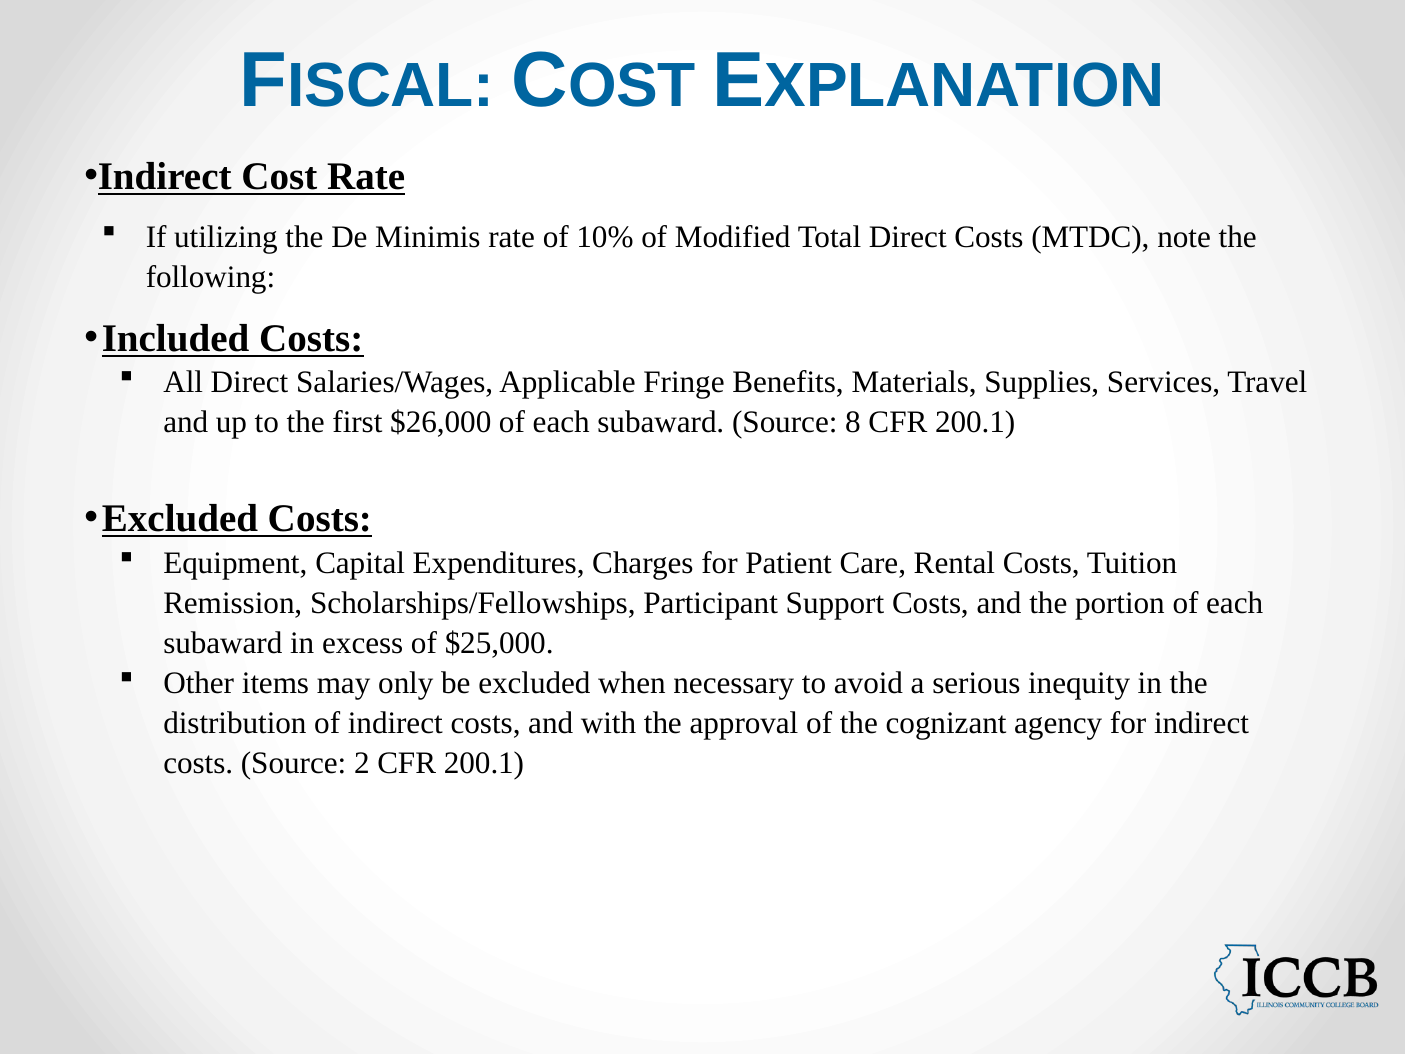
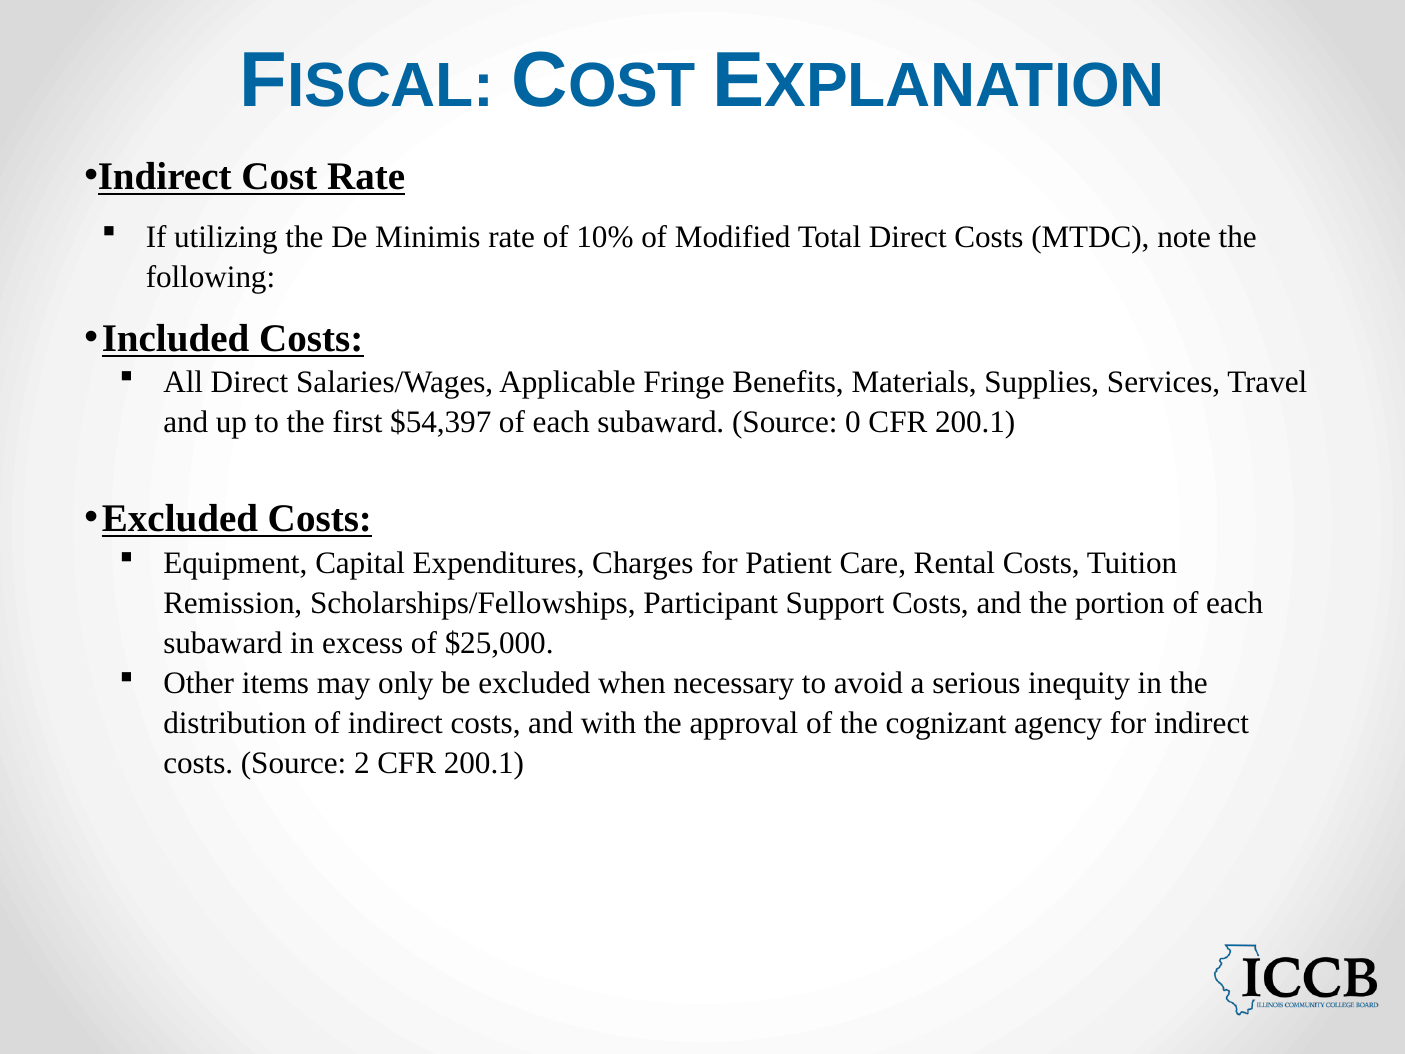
$26,000: $26,000 -> $54,397
8: 8 -> 0
